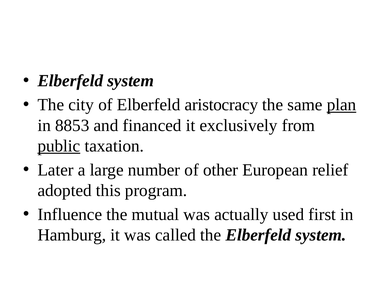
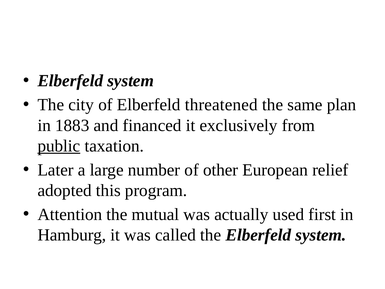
aristocracy: aristocracy -> threatened
plan underline: present -> none
8853: 8853 -> 1883
Influence: Influence -> Attention
